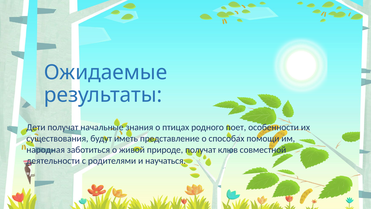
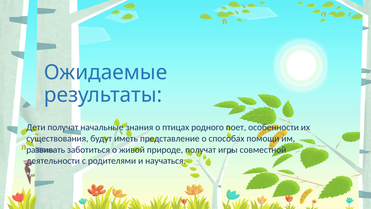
народная: народная -> развивать
клюв: клюв -> игры
